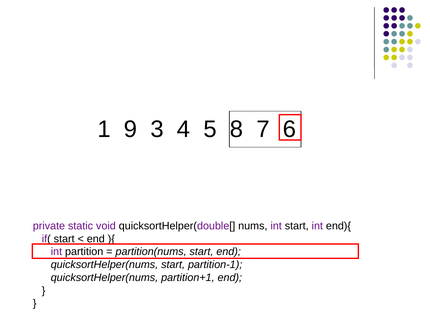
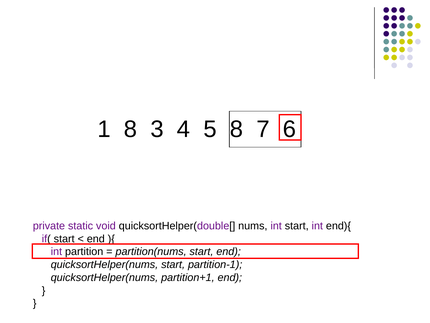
1 9: 9 -> 8
